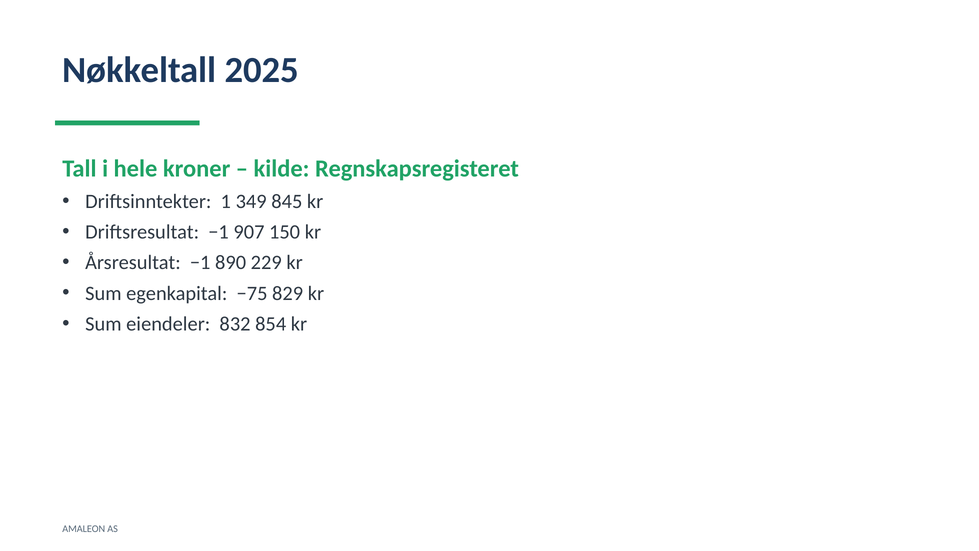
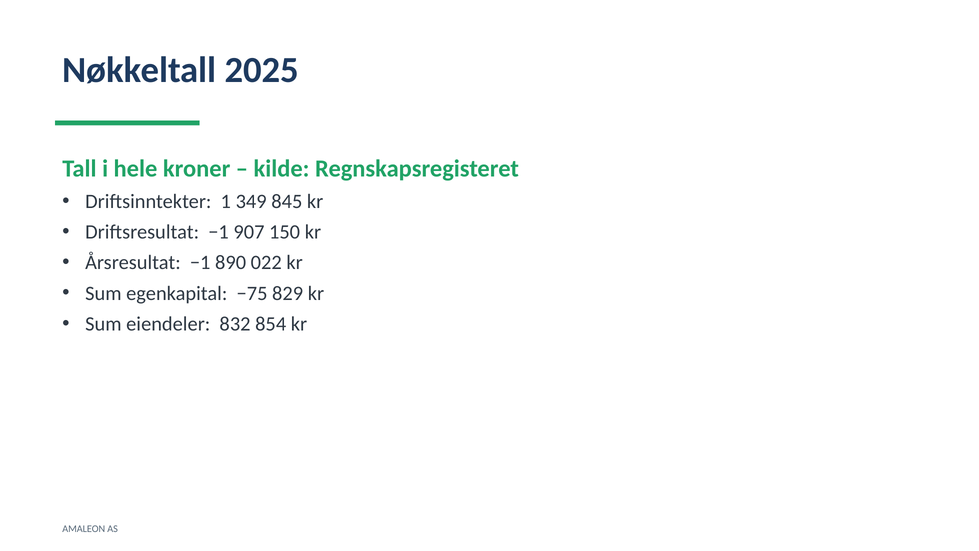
229: 229 -> 022
